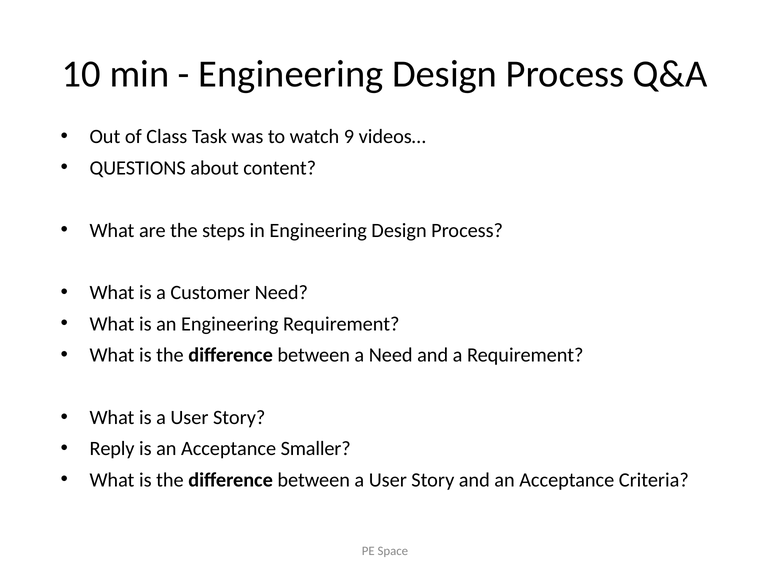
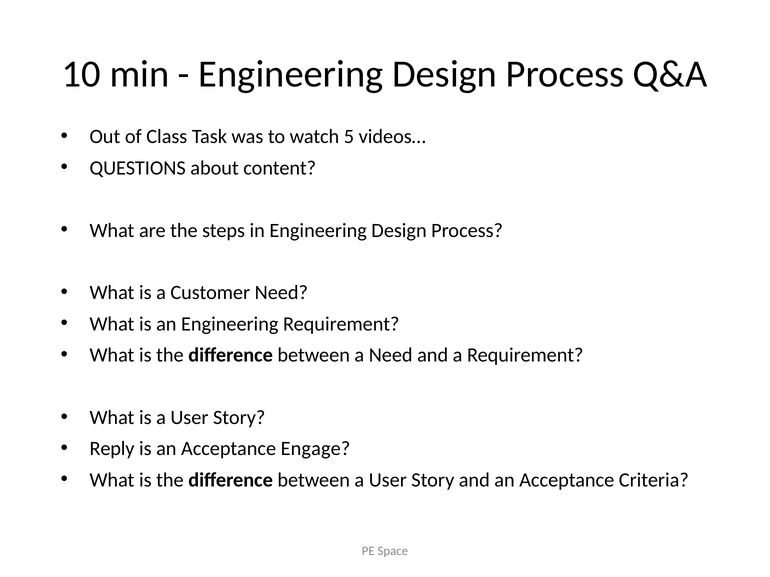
9: 9 -> 5
Smaller: Smaller -> Engage
